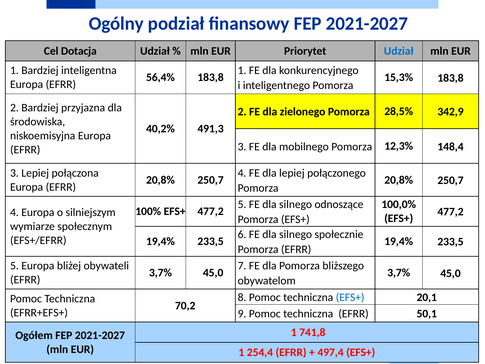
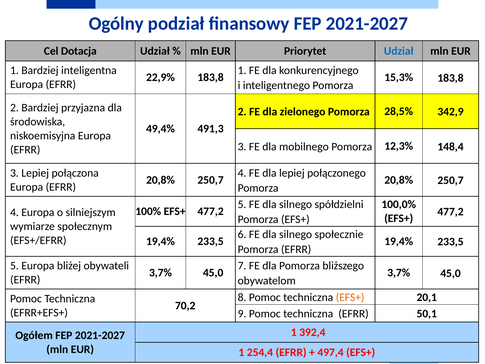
56,4%: 56,4% -> 22,9%
40,2%: 40,2% -> 49,4%
odnoszące: odnoszące -> spółdzielni
EFS+ at (350, 297) colour: blue -> orange
741,8: 741,8 -> 392,4
